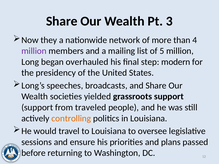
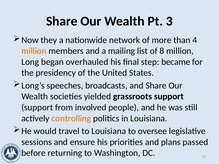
million at (34, 51) colour: purple -> orange
5: 5 -> 8
modern: modern -> became
traveled: traveled -> involved
